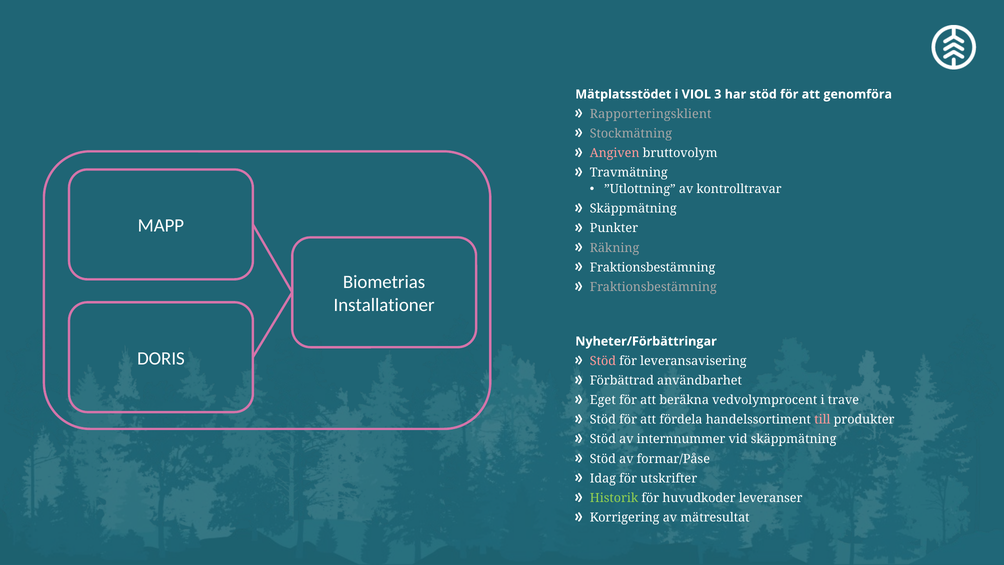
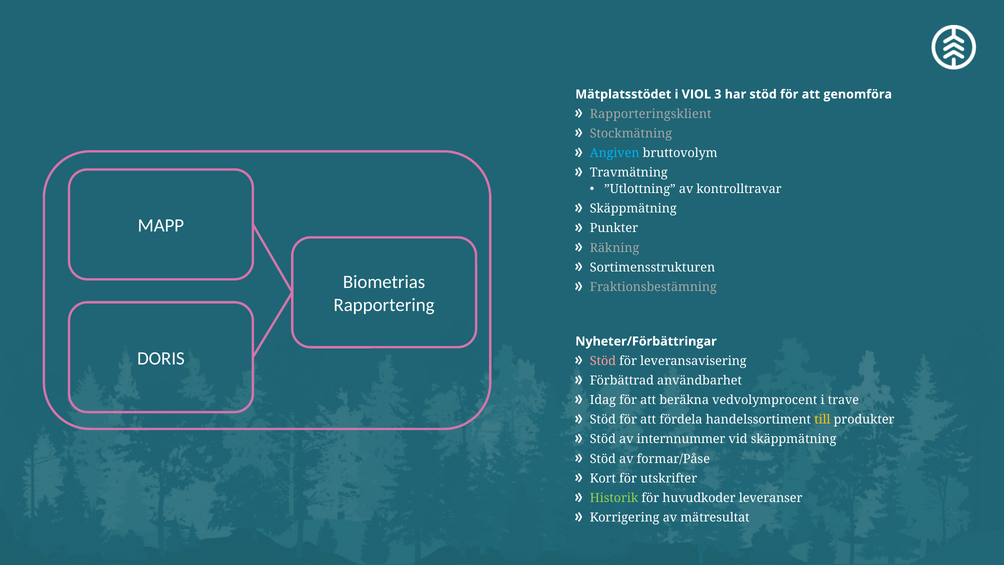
Angiven colour: pink -> light blue
Fraktionsbestämning at (653, 267): Fraktionsbestämning -> Sortimensstrukturen
Installationer: Installationer -> Rapportering
Eget: Eget -> Idag
till colour: pink -> yellow
Idag: Idag -> Kort
